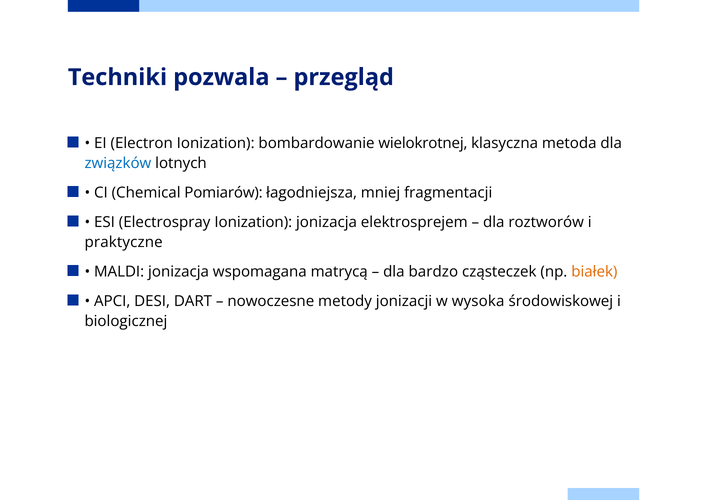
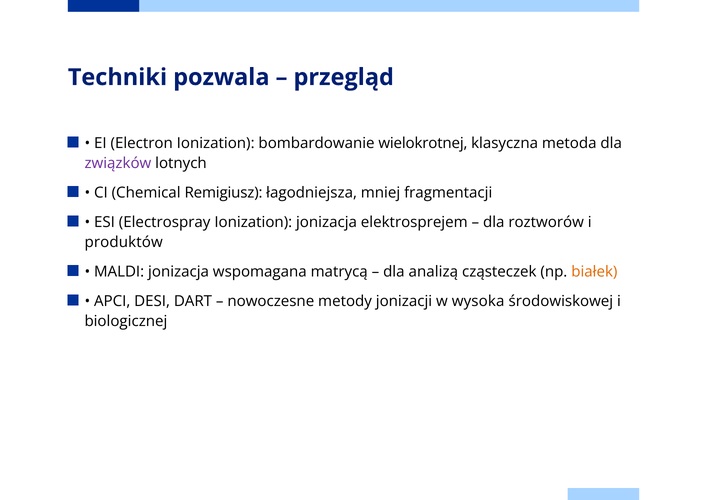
związków colour: blue -> purple
Pomiarów: Pomiarów -> Remigiusz
praktyczne: praktyczne -> produktów
bardzo: bardzo -> analizą
